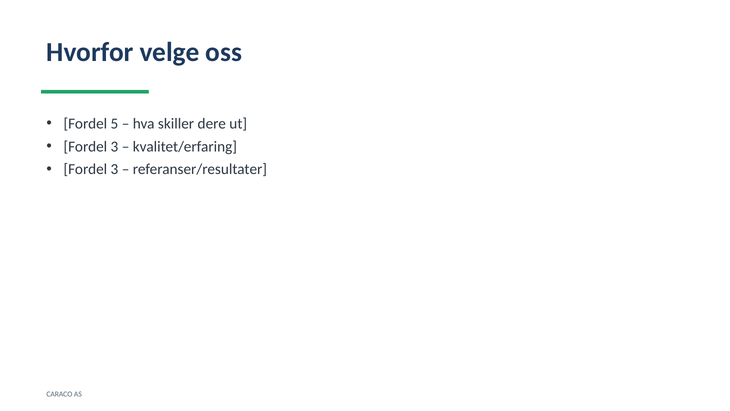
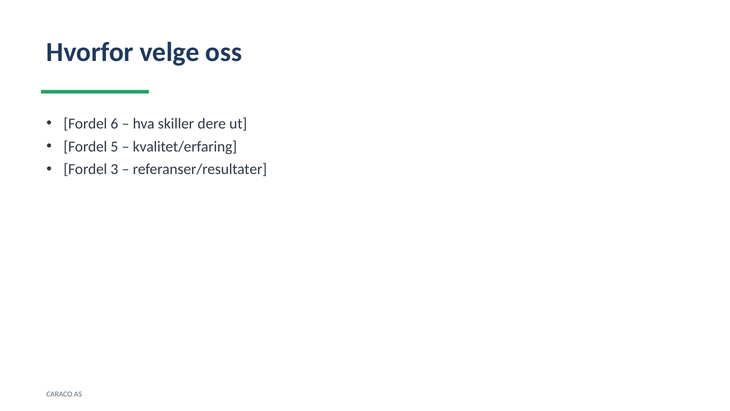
5: 5 -> 6
3 at (114, 146): 3 -> 5
